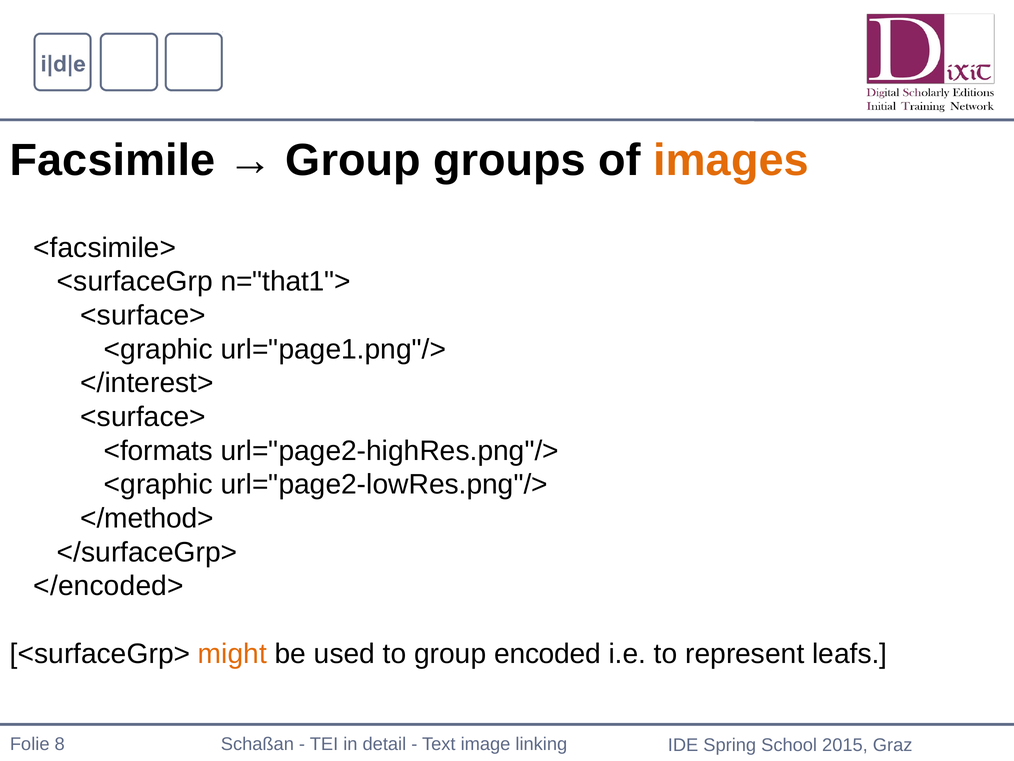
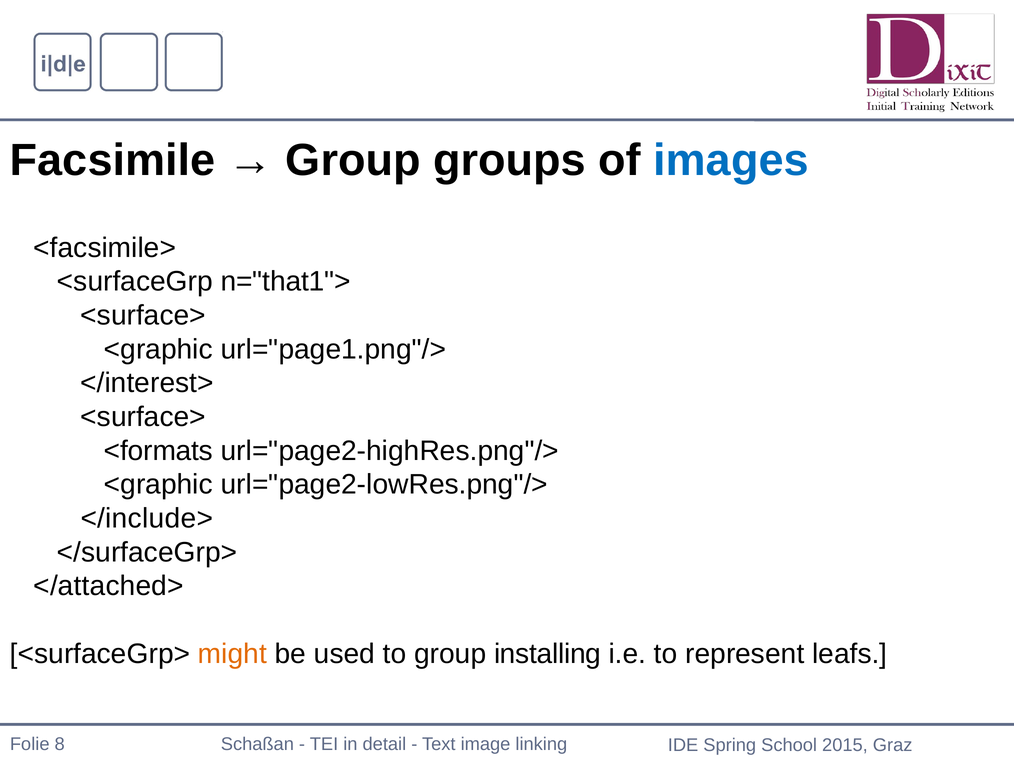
images colour: orange -> blue
</method>: </method> -> </include>
</encoded>: </encoded> -> </attached>
encoded: encoded -> installing
